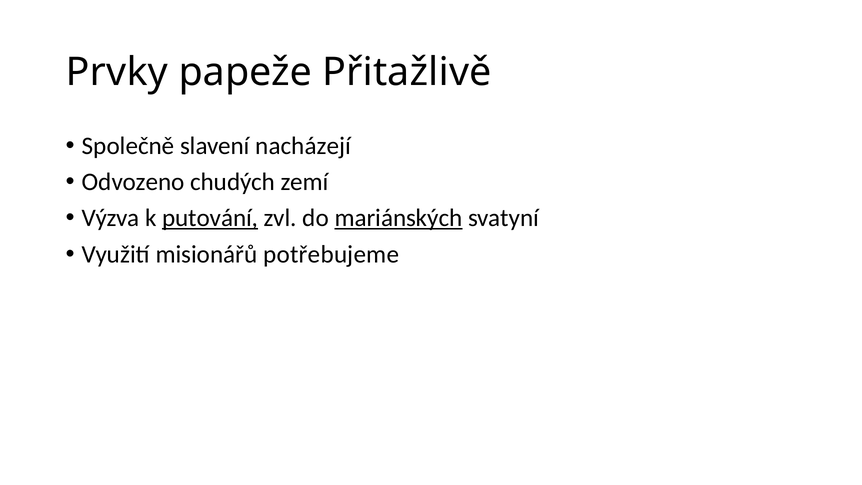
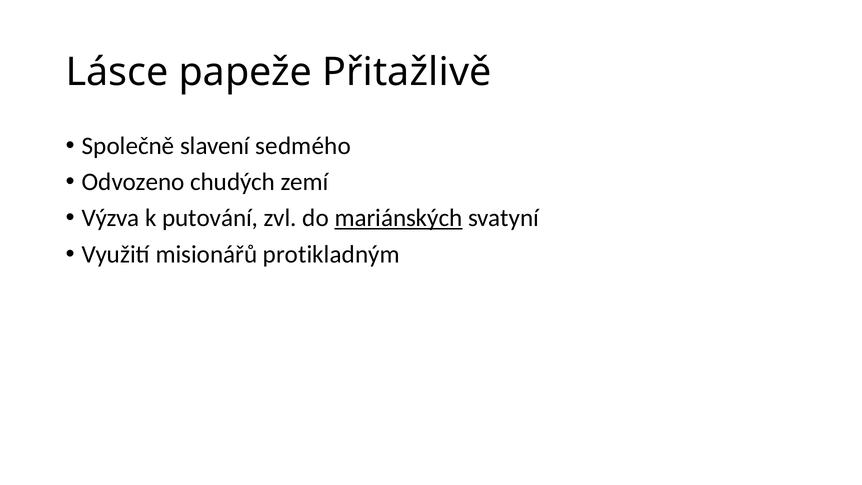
Prvky: Prvky -> Lásce
nacházejí: nacházejí -> sedmého
putování underline: present -> none
potřebujeme: potřebujeme -> protikladným
